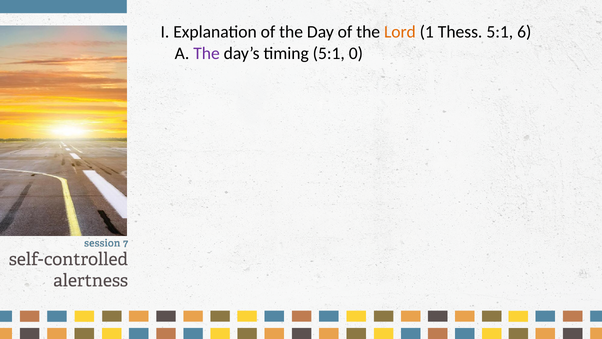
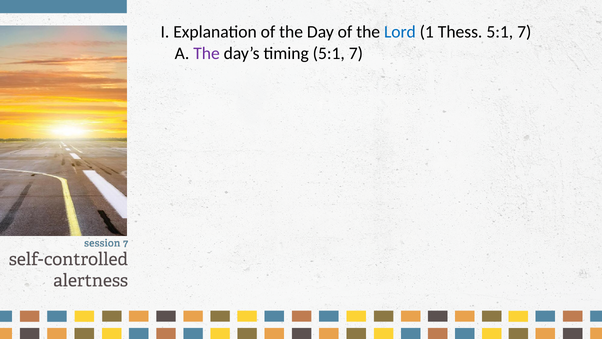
Lord colour: orange -> blue
Thess 5:1 6: 6 -> 7
timing 5:1 0: 0 -> 7
